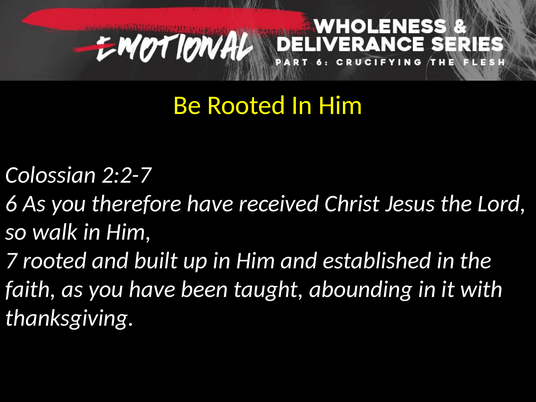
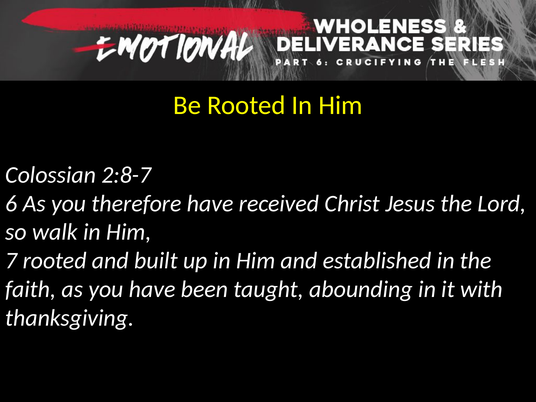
2:2-7: 2:2-7 -> 2:8-7
